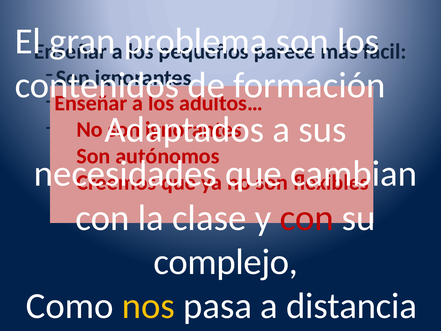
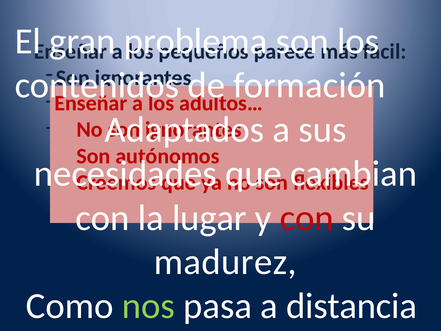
clase: clase -> lugar
complejo: complejo -> madurez
nos colour: yellow -> light green
